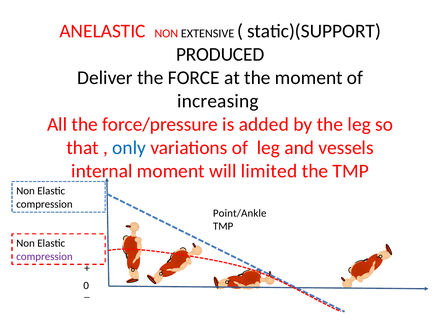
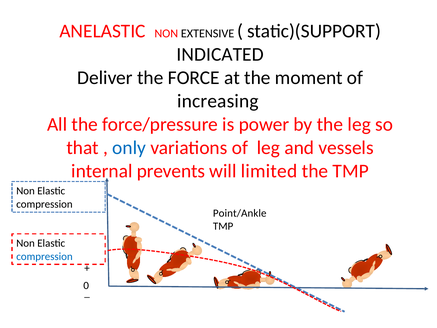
PRODUCED: PRODUCED -> INDICATED
added: added -> power
internal moment: moment -> prevents
compression at (44, 256) colour: purple -> blue
